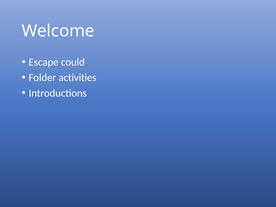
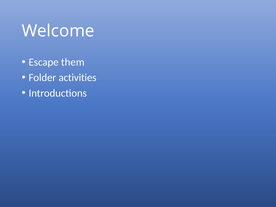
could: could -> them
